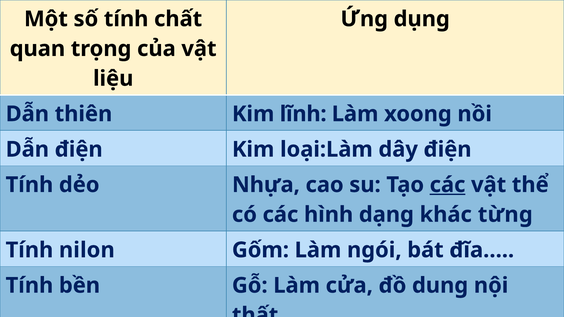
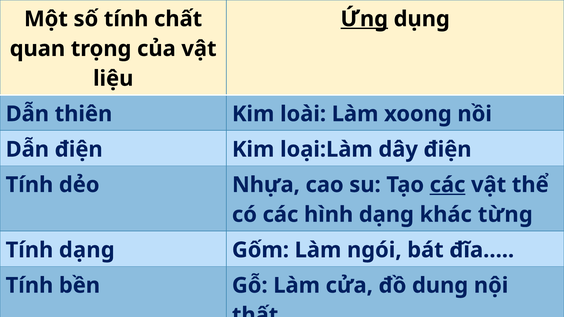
Ứng underline: none -> present
lĩnh: lĩnh -> loài
Tính nilon: nilon -> dạng
